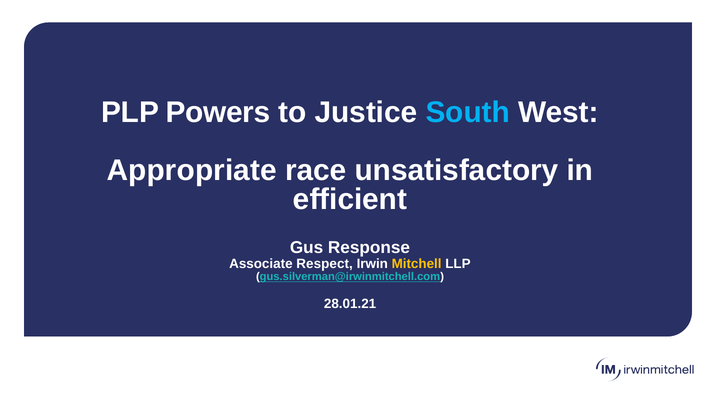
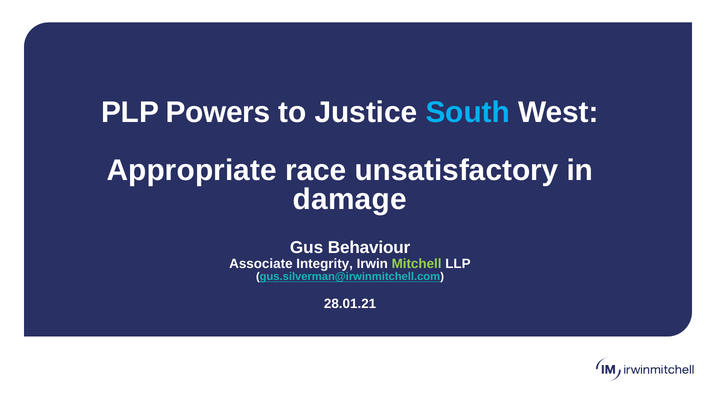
efficient: efficient -> damage
Response: Response -> Behaviour
Respect: Respect -> Integrity
Mitchell colour: yellow -> light green
